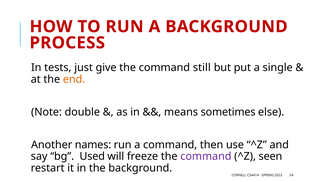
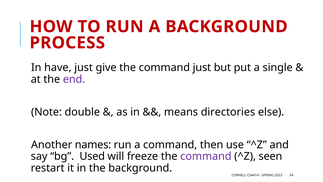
tests: tests -> have
command still: still -> just
end colour: orange -> purple
sometimes: sometimes -> directories
